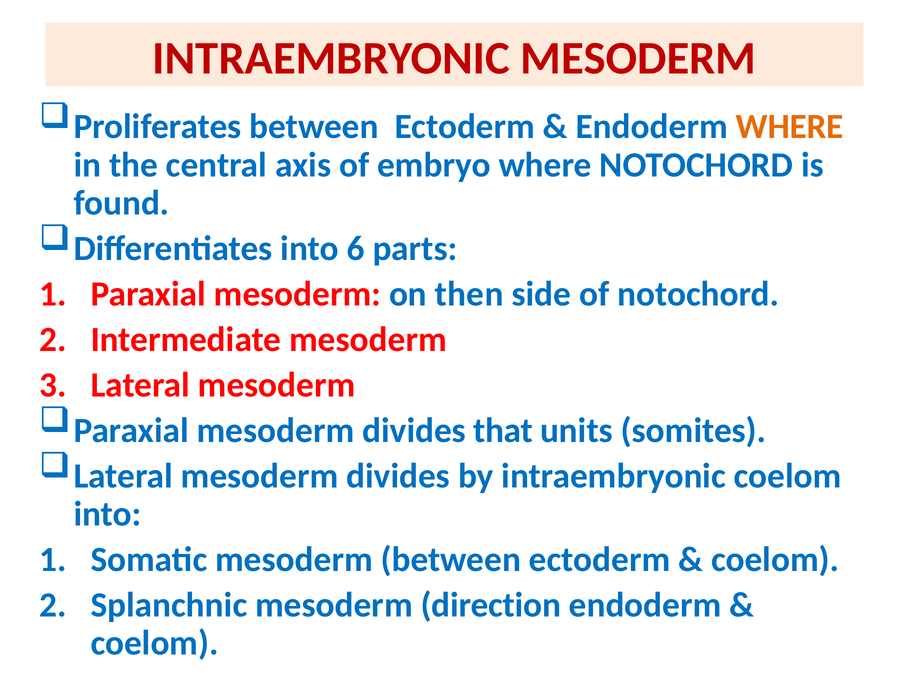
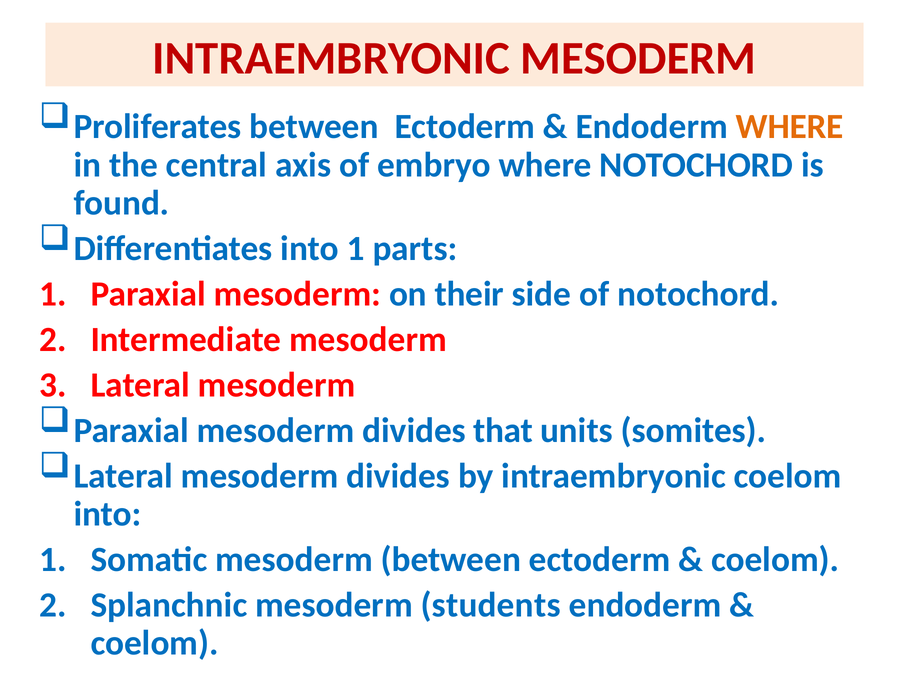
Differentiates into 6: 6 -> 1
then: then -> their
direction: direction -> students
